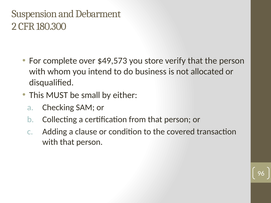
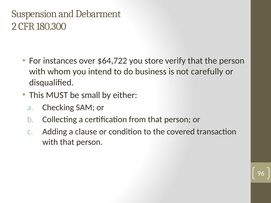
complete: complete -> instances
$49,573: $49,573 -> $64,722
allocated: allocated -> carefully
